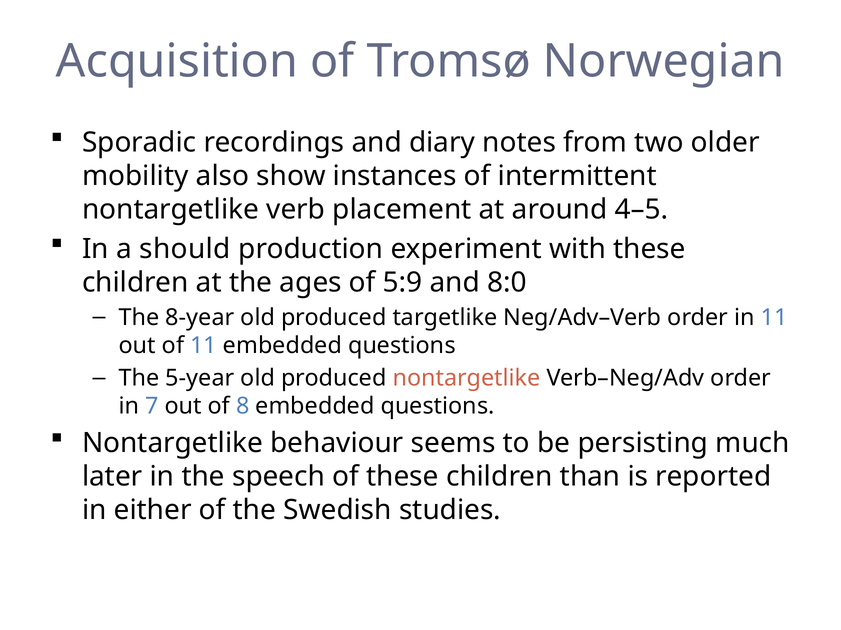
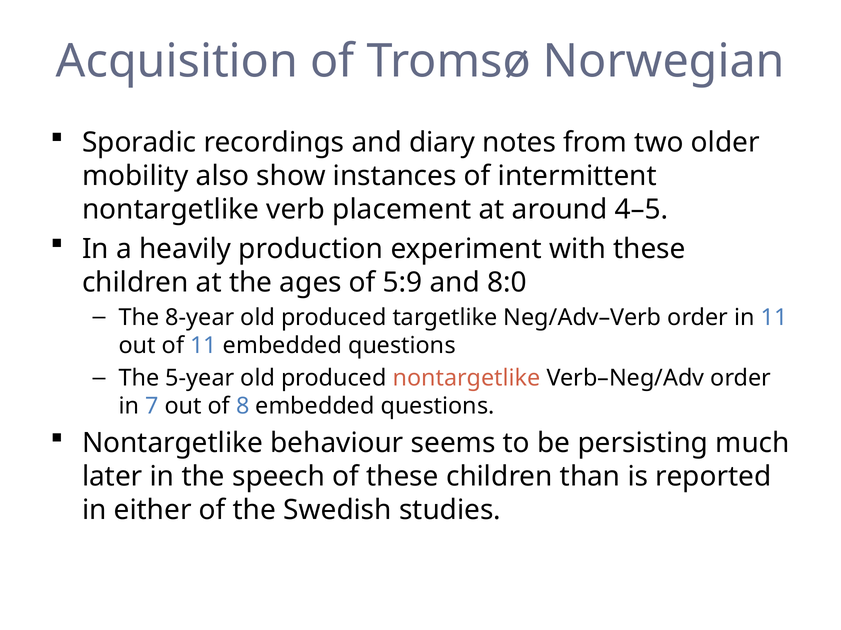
should: should -> heavily
